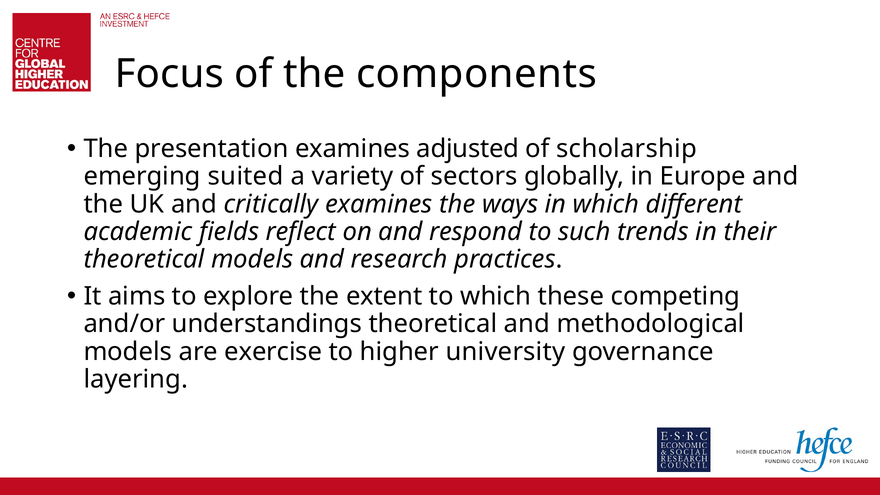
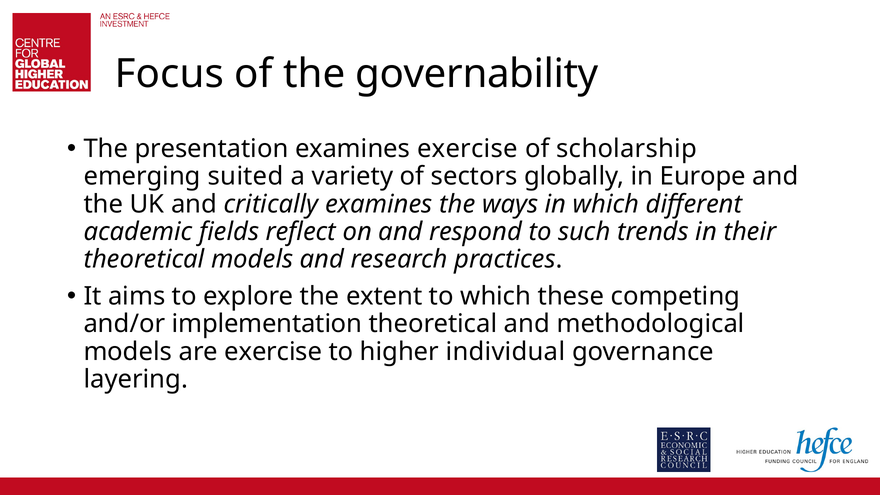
components: components -> governability
examines adjusted: adjusted -> exercise
understandings: understandings -> implementation
university: university -> individual
